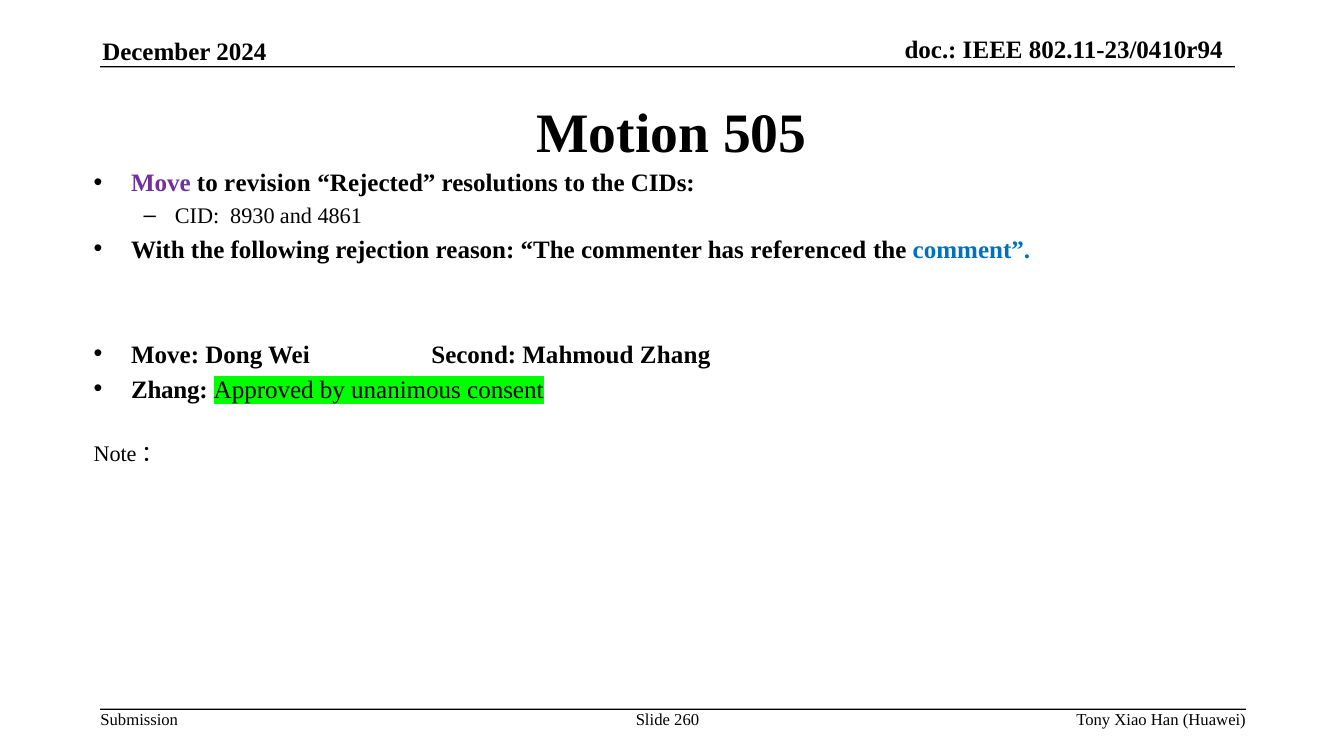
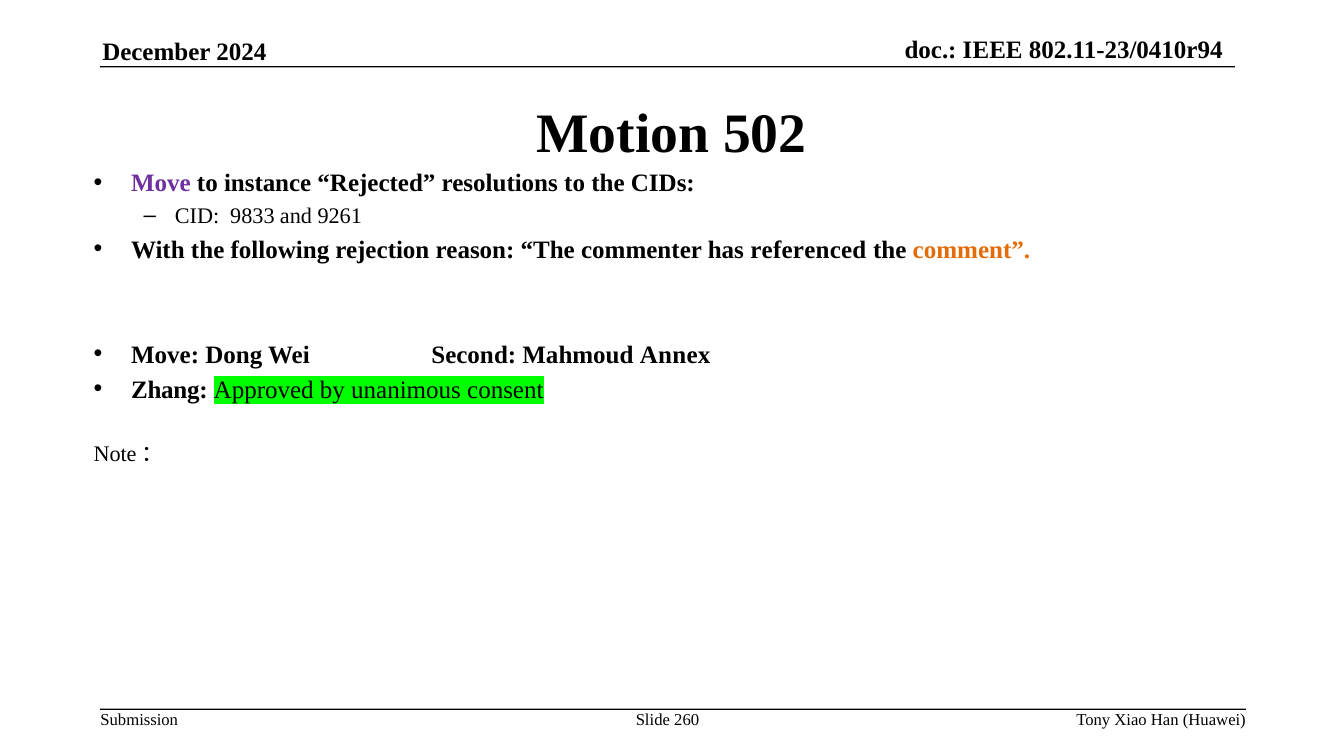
505: 505 -> 502
revision: revision -> instance
8930: 8930 -> 9833
4861: 4861 -> 9261
comment colour: blue -> orange
Mahmoud Zhang: Zhang -> Annex
